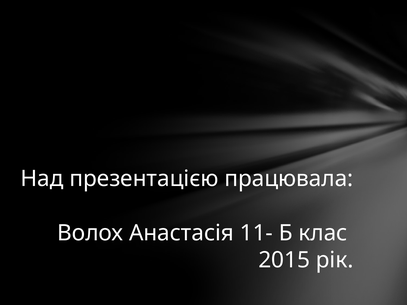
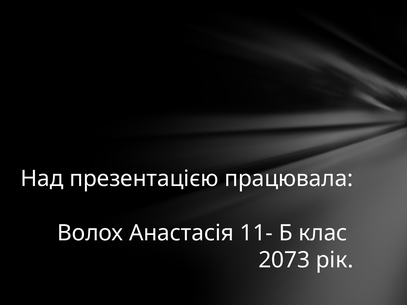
2015: 2015 -> 2073
